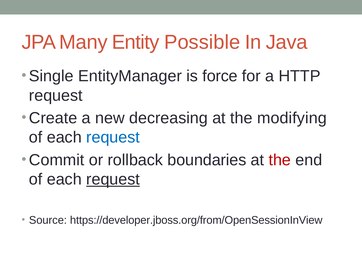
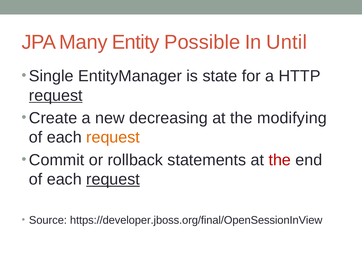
Java: Java -> Until
force: force -> state
request at (56, 95) underline: none -> present
request at (113, 137) colour: blue -> orange
boundaries: boundaries -> statements
https://developer.jboss.org/from/OpenSessionInView: https://developer.jboss.org/from/OpenSessionInView -> https://developer.jboss.org/final/OpenSessionInView
